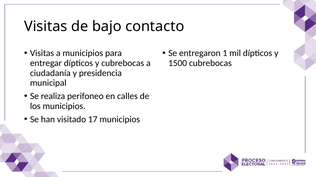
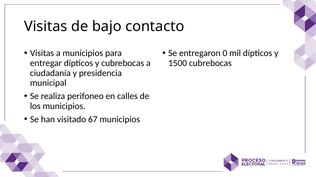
1: 1 -> 0
17: 17 -> 67
